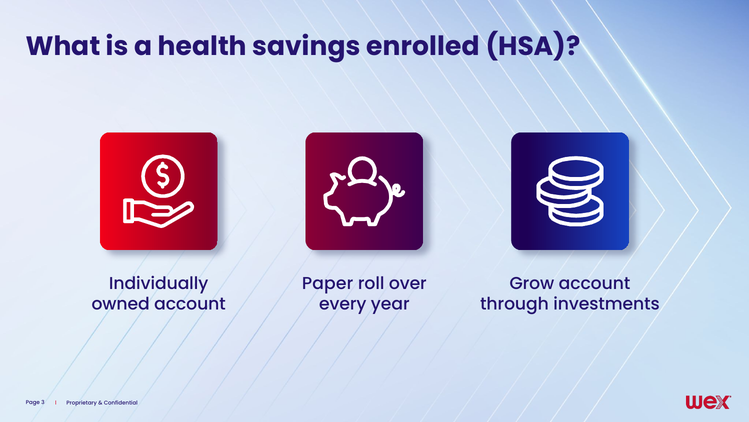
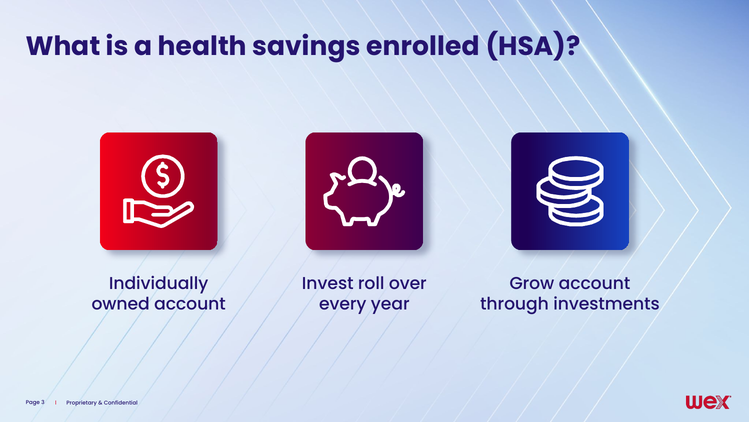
Paper: Paper -> Invest
